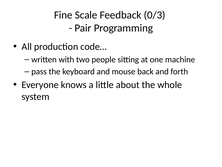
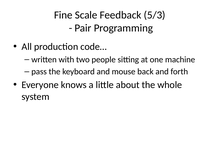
0/3: 0/3 -> 5/3
